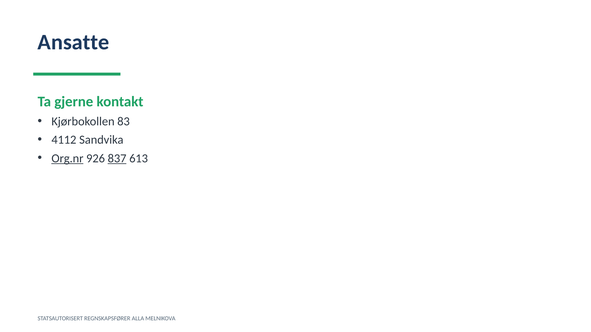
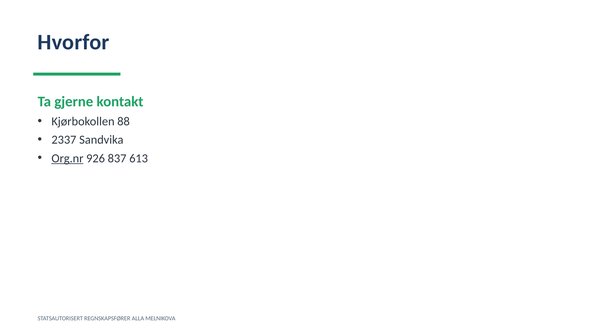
Ansatte: Ansatte -> Hvorfor
83: 83 -> 88
4112: 4112 -> 2337
837 underline: present -> none
